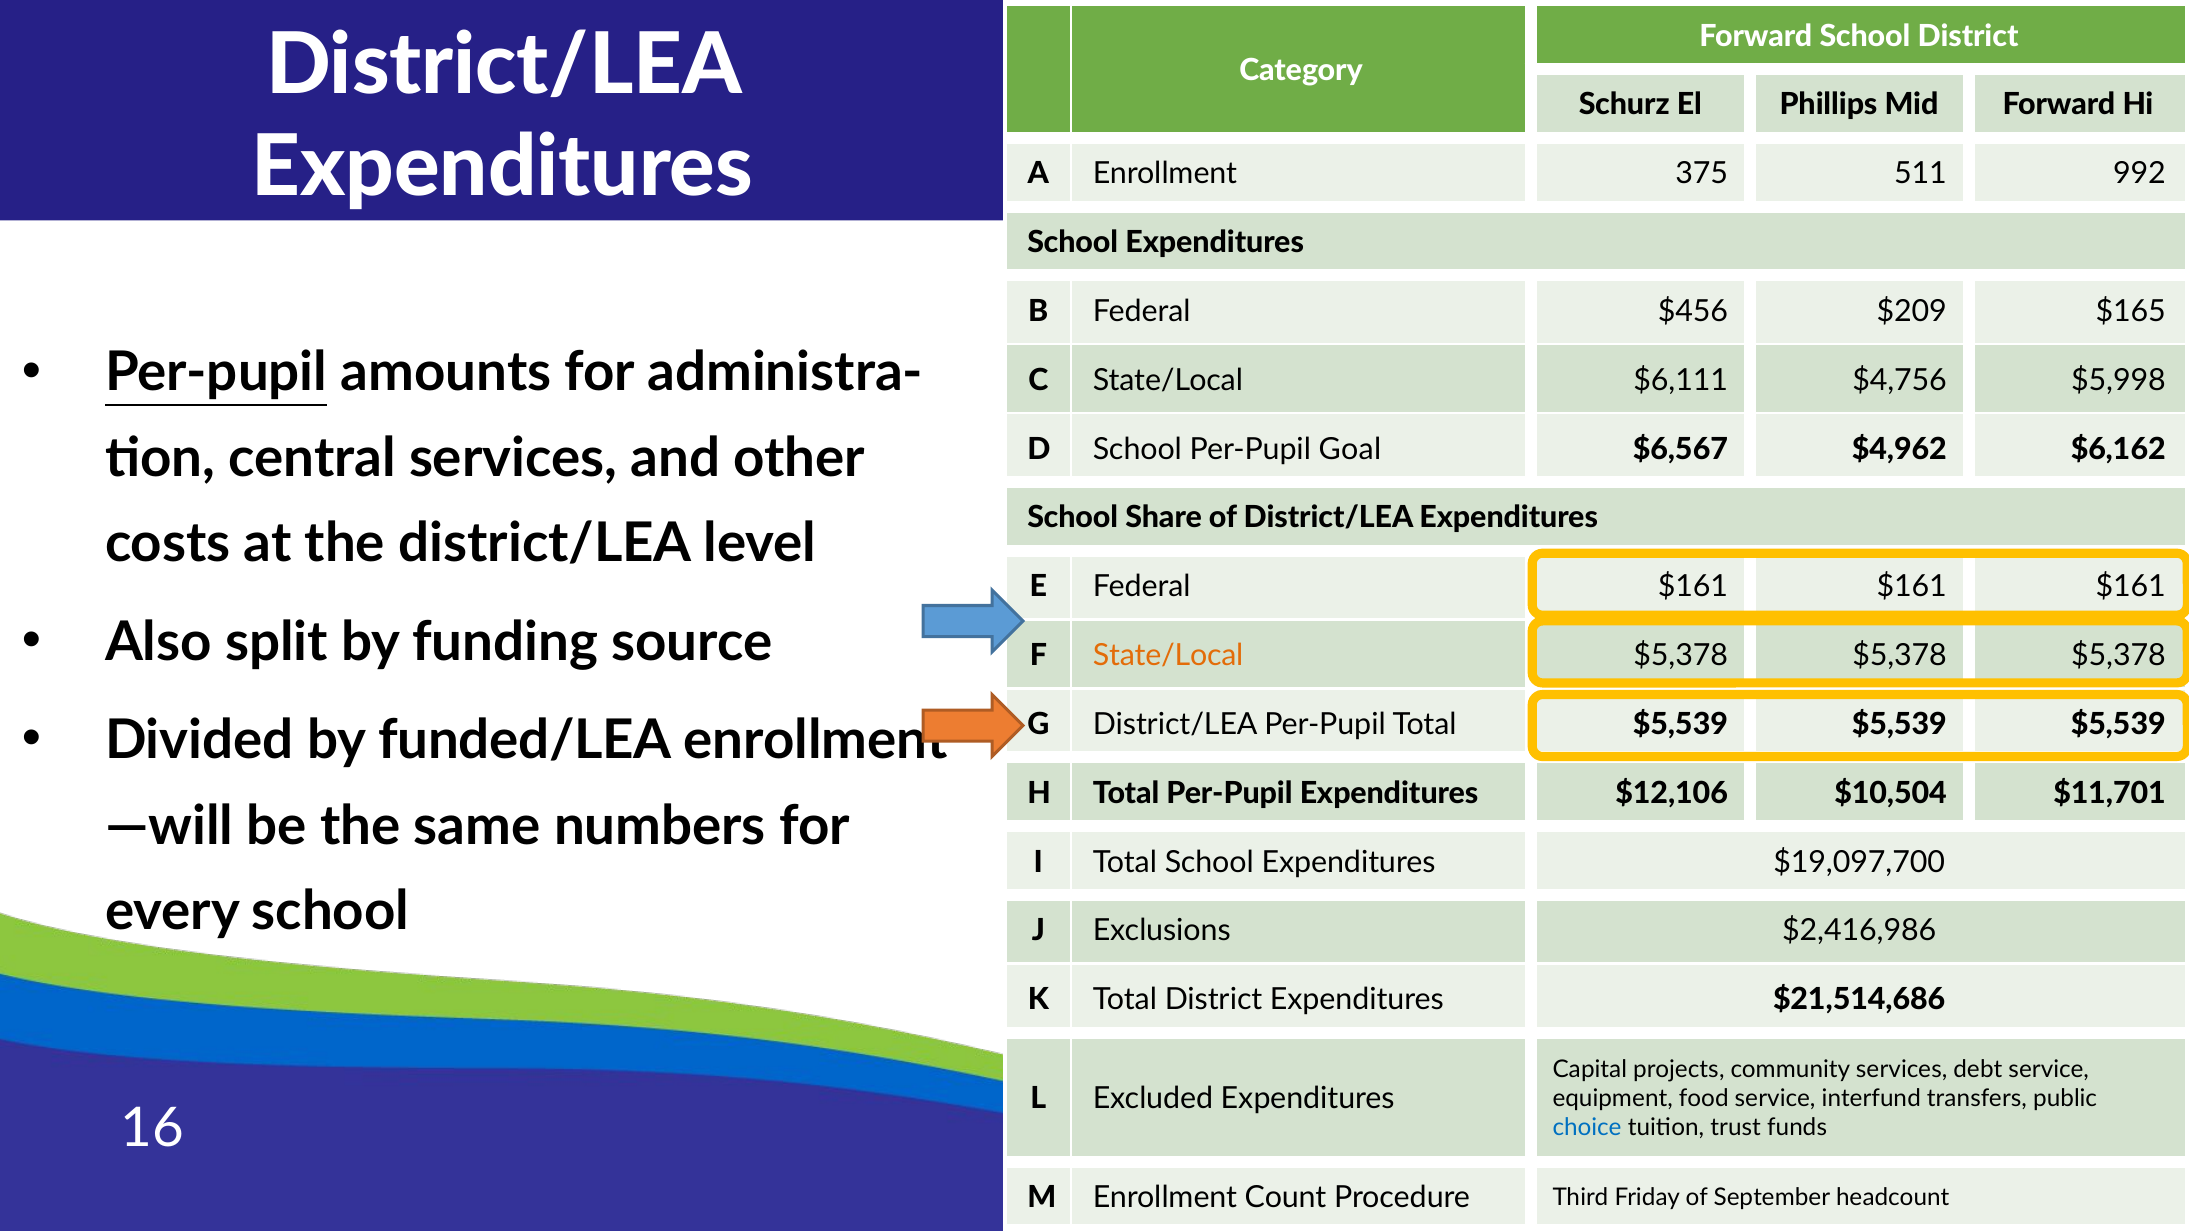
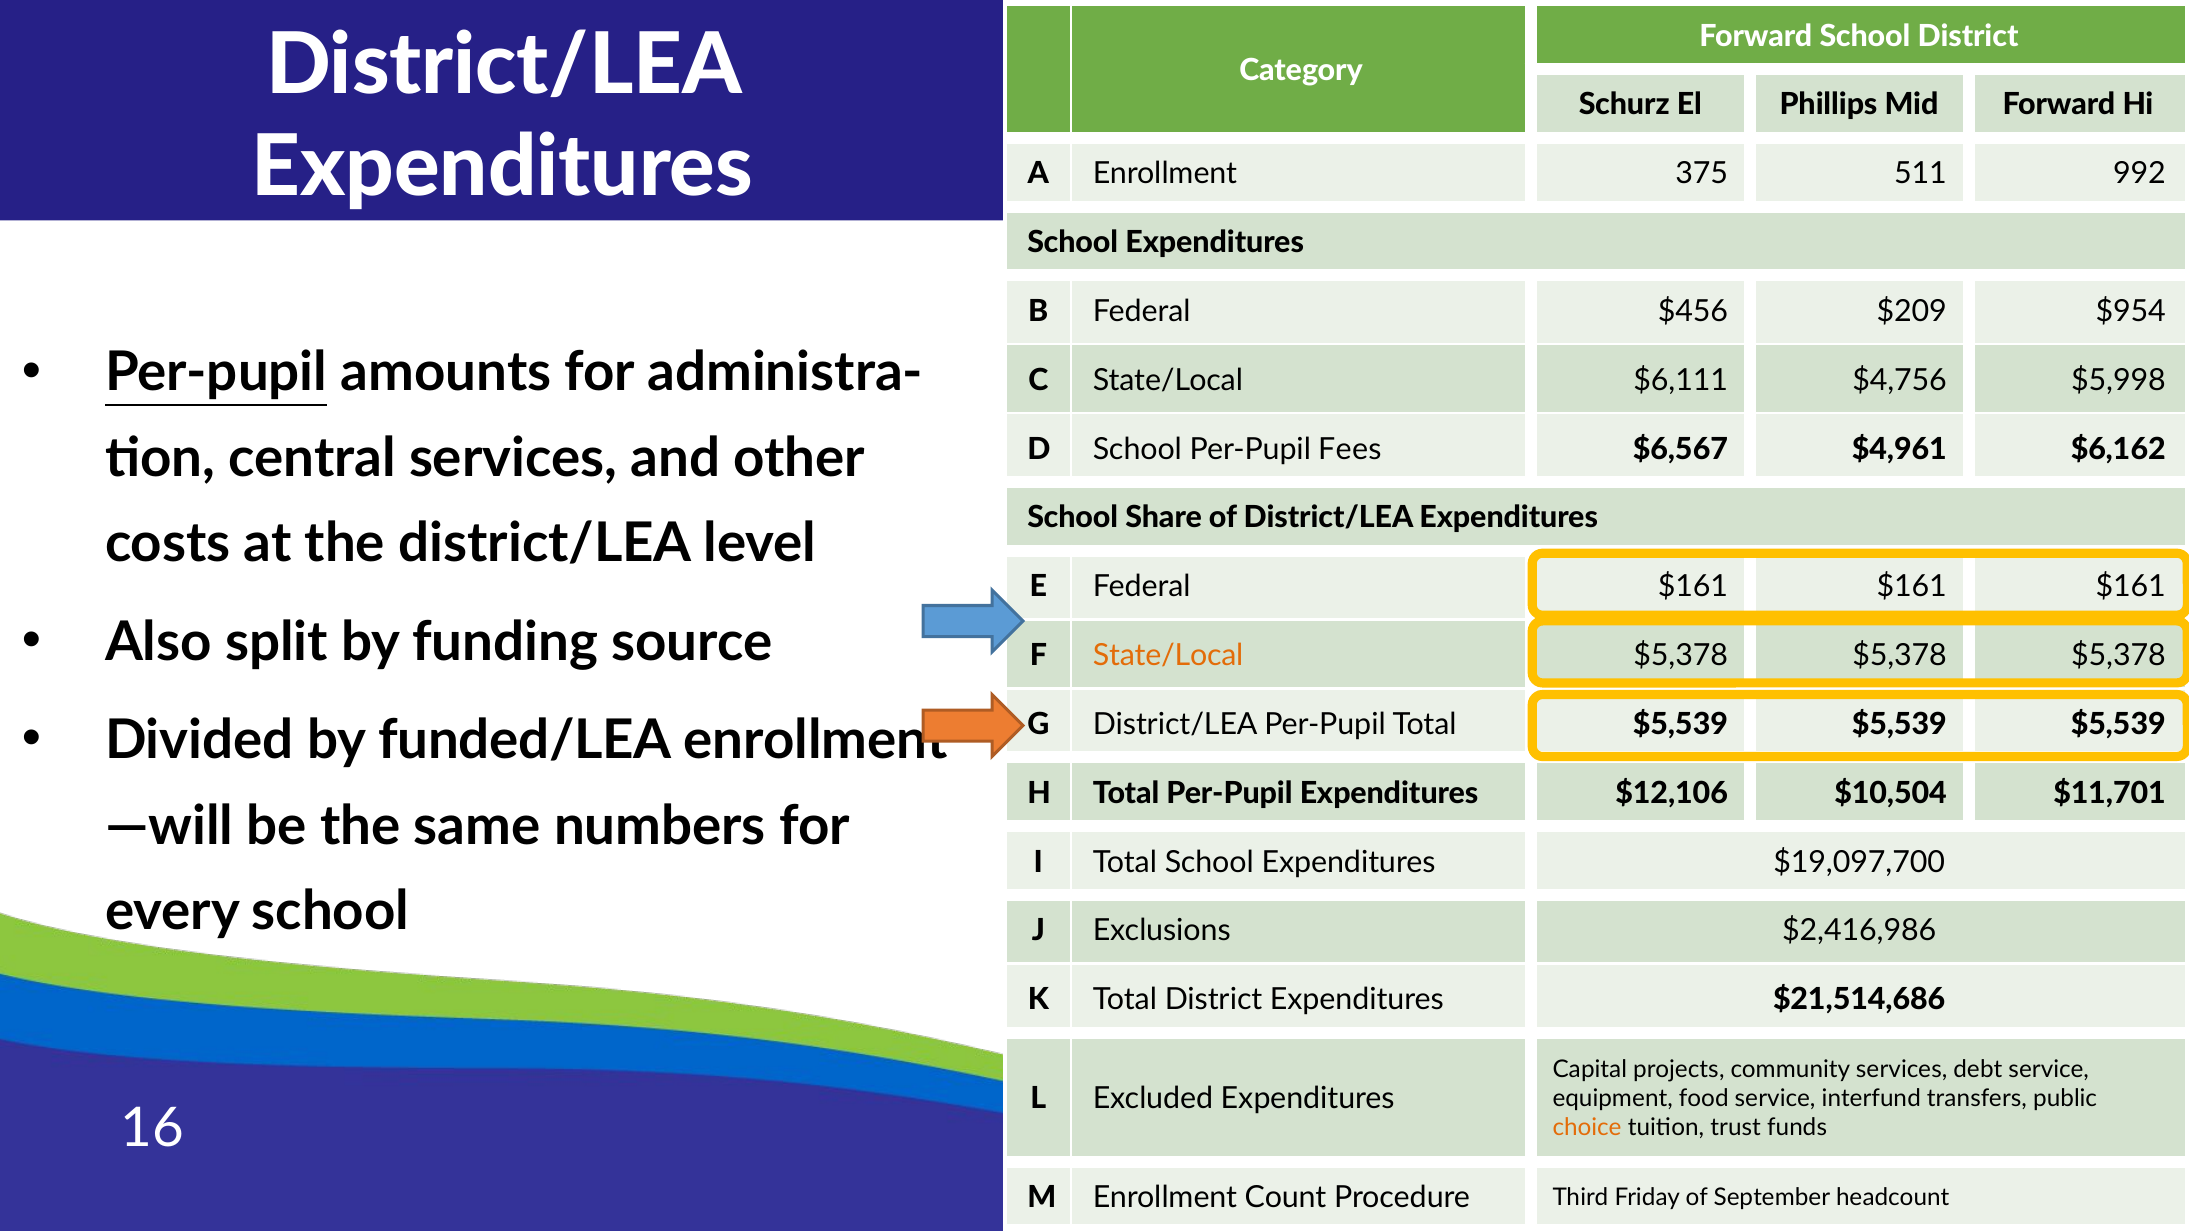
$165: $165 -> $954
Goal: Goal -> Fees
$4,962: $4,962 -> $4,961
choice colour: blue -> orange
